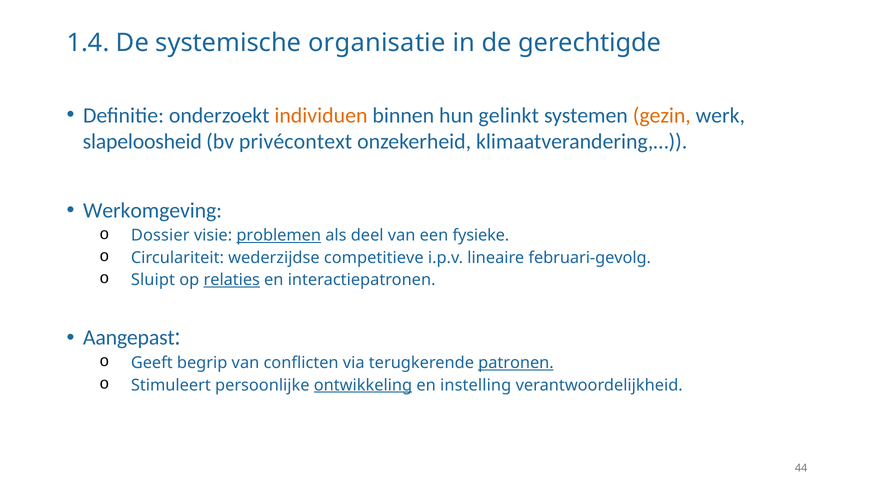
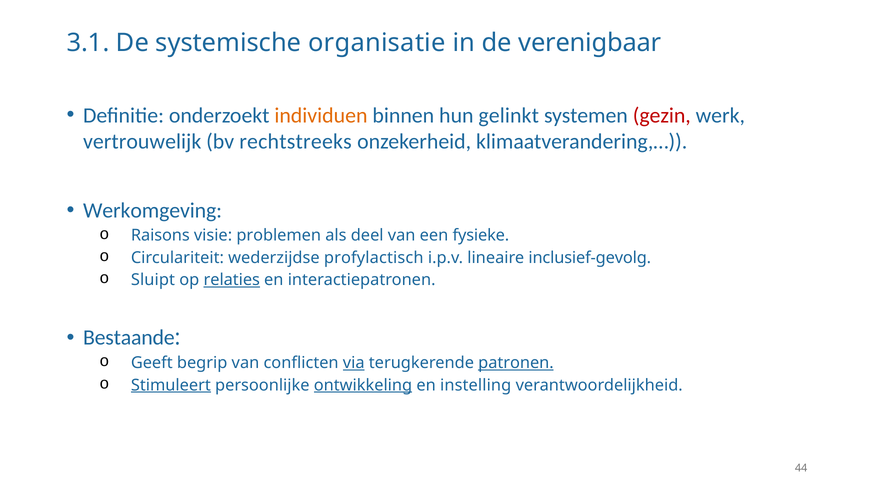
1.4: 1.4 -> 3.1
gerechtigde: gerechtigde -> verenigbaar
gezin colour: orange -> red
slapeloosheid: slapeloosheid -> vertrouwelijk
privécontext: privécontext -> rechtstreeks
Dossier: Dossier -> Raisons
problemen underline: present -> none
competitieve: competitieve -> profylactisch
februari-gevolg: februari-gevolg -> inclusief-gevolg
Aangepast: Aangepast -> Bestaande
via underline: none -> present
Stimuleert underline: none -> present
